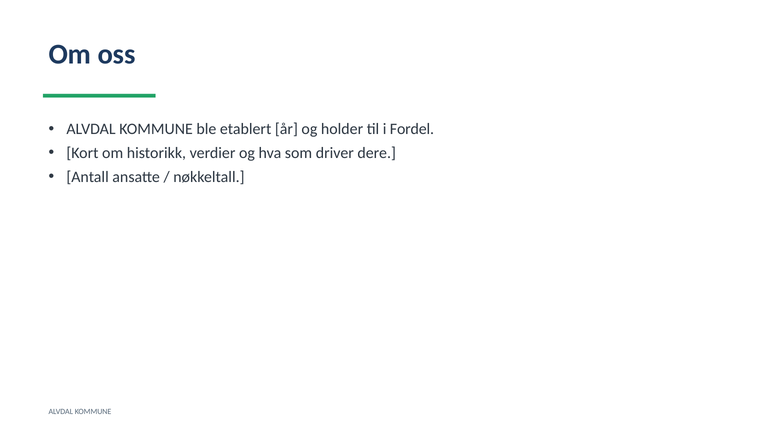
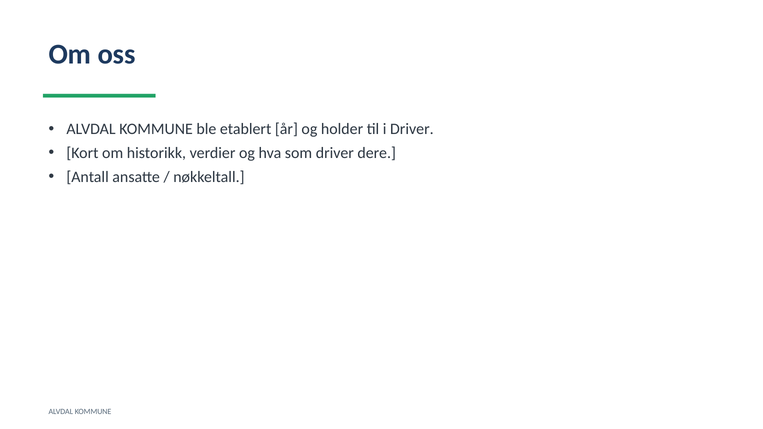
i Fordel: Fordel -> Driver
